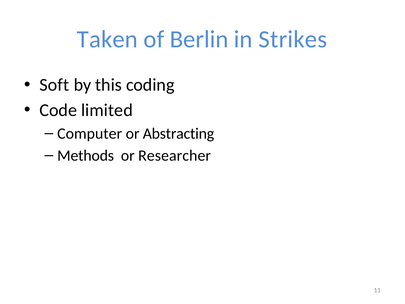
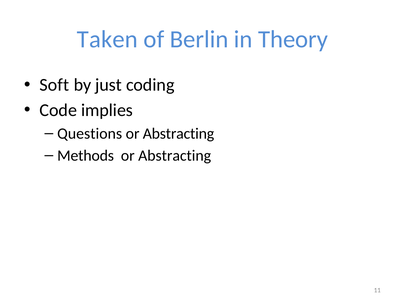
Strikes: Strikes -> Theory
this: this -> just
limited: limited -> implies
Computer: Computer -> Questions
Researcher at (175, 155): Researcher -> Abstracting
